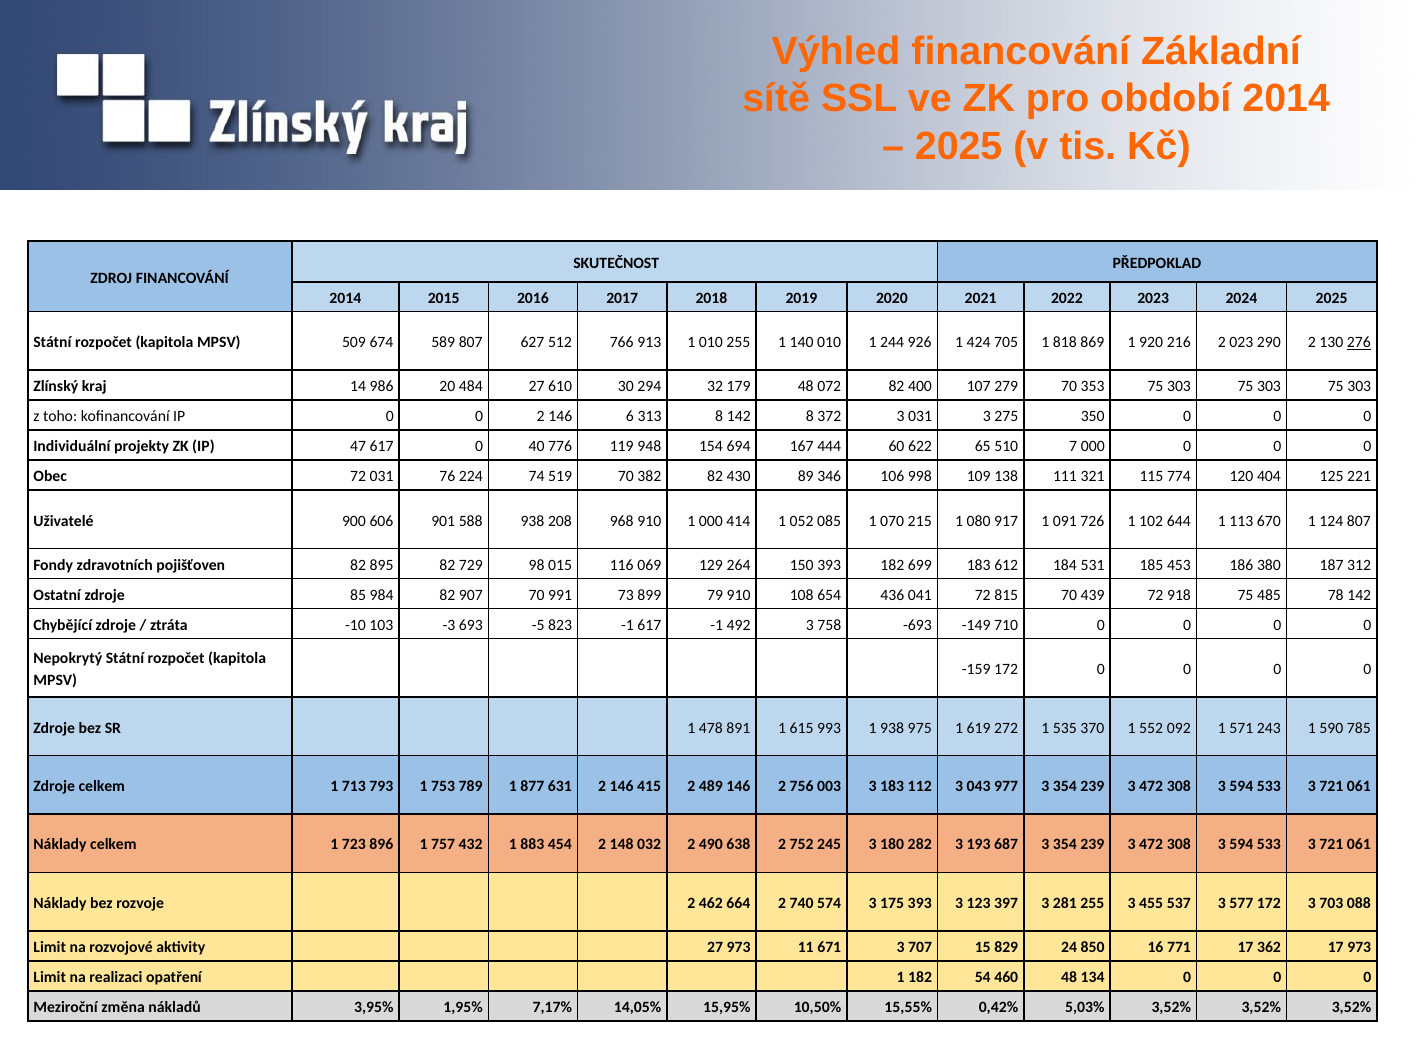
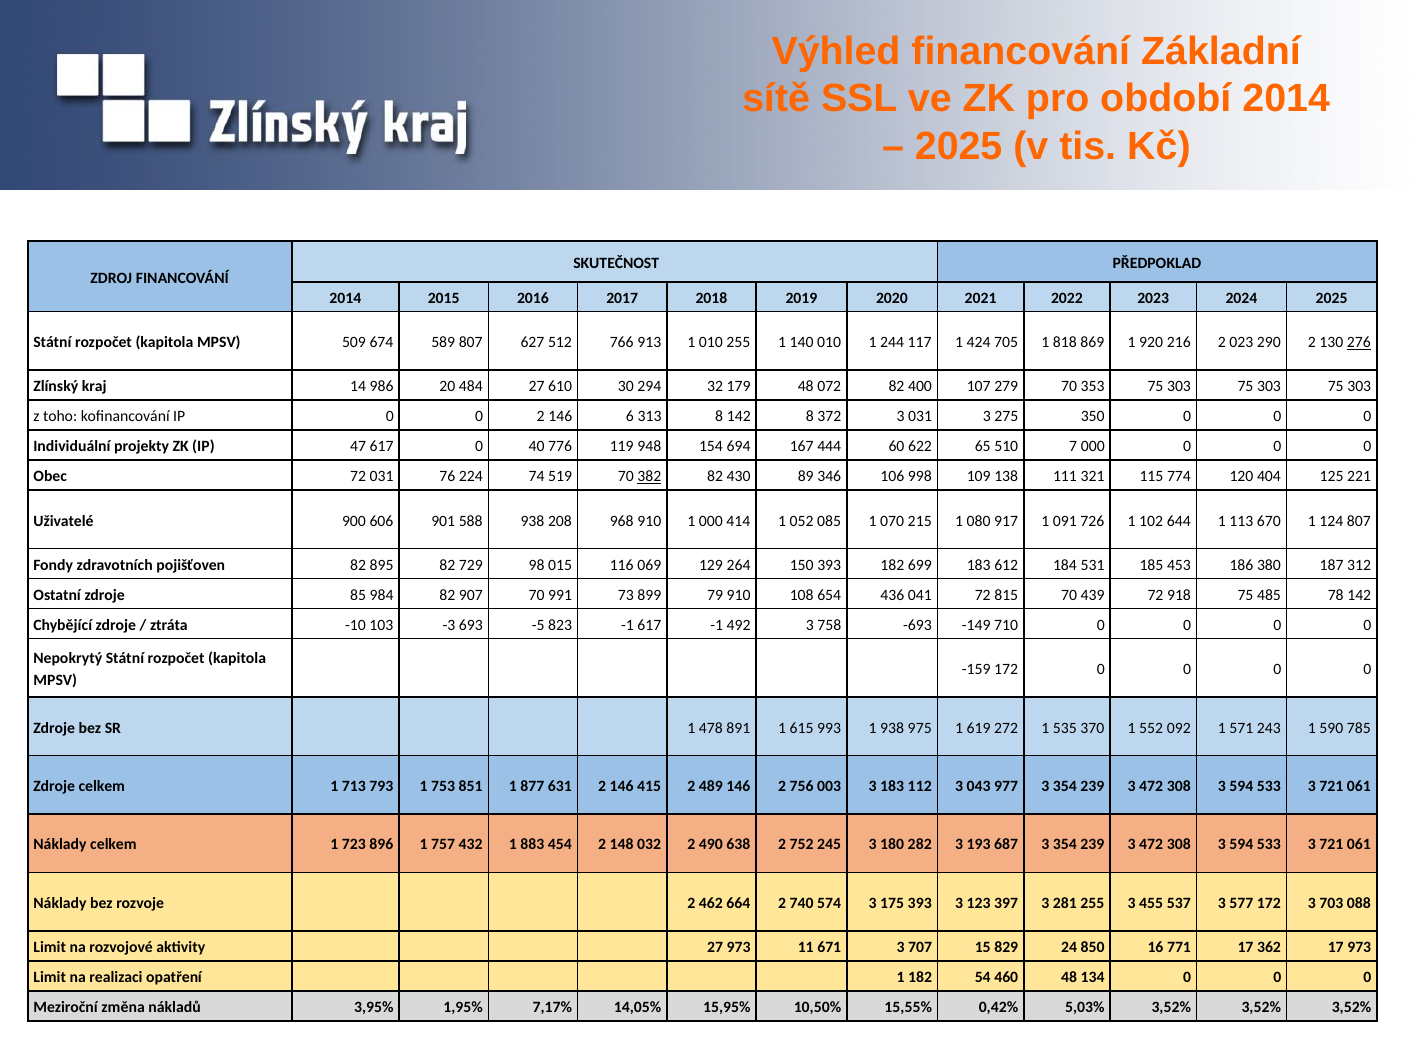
926: 926 -> 117
382 underline: none -> present
789: 789 -> 851
